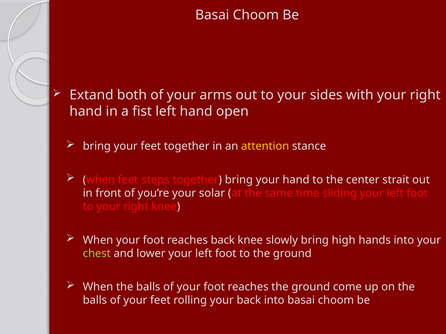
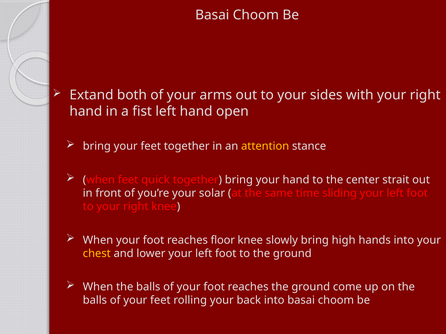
steps: steps -> quick
reaches back: back -> floor
chest colour: light green -> yellow
